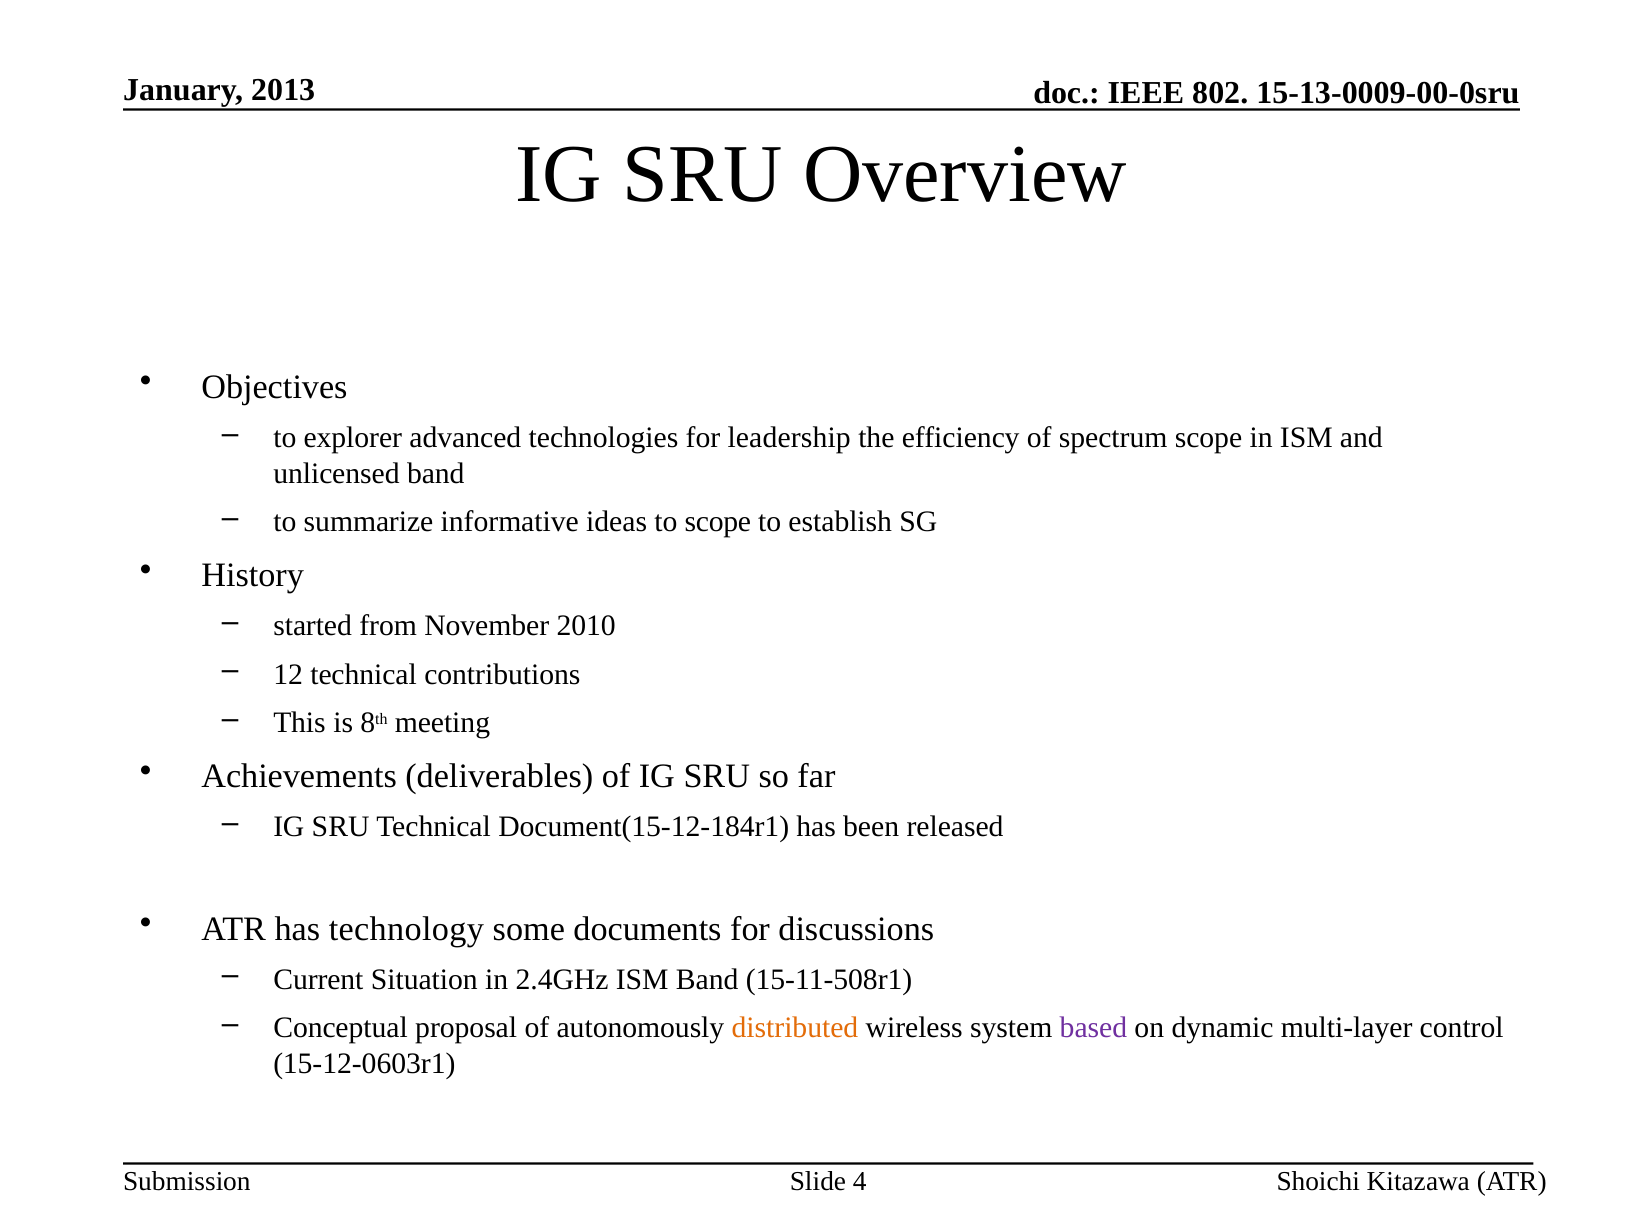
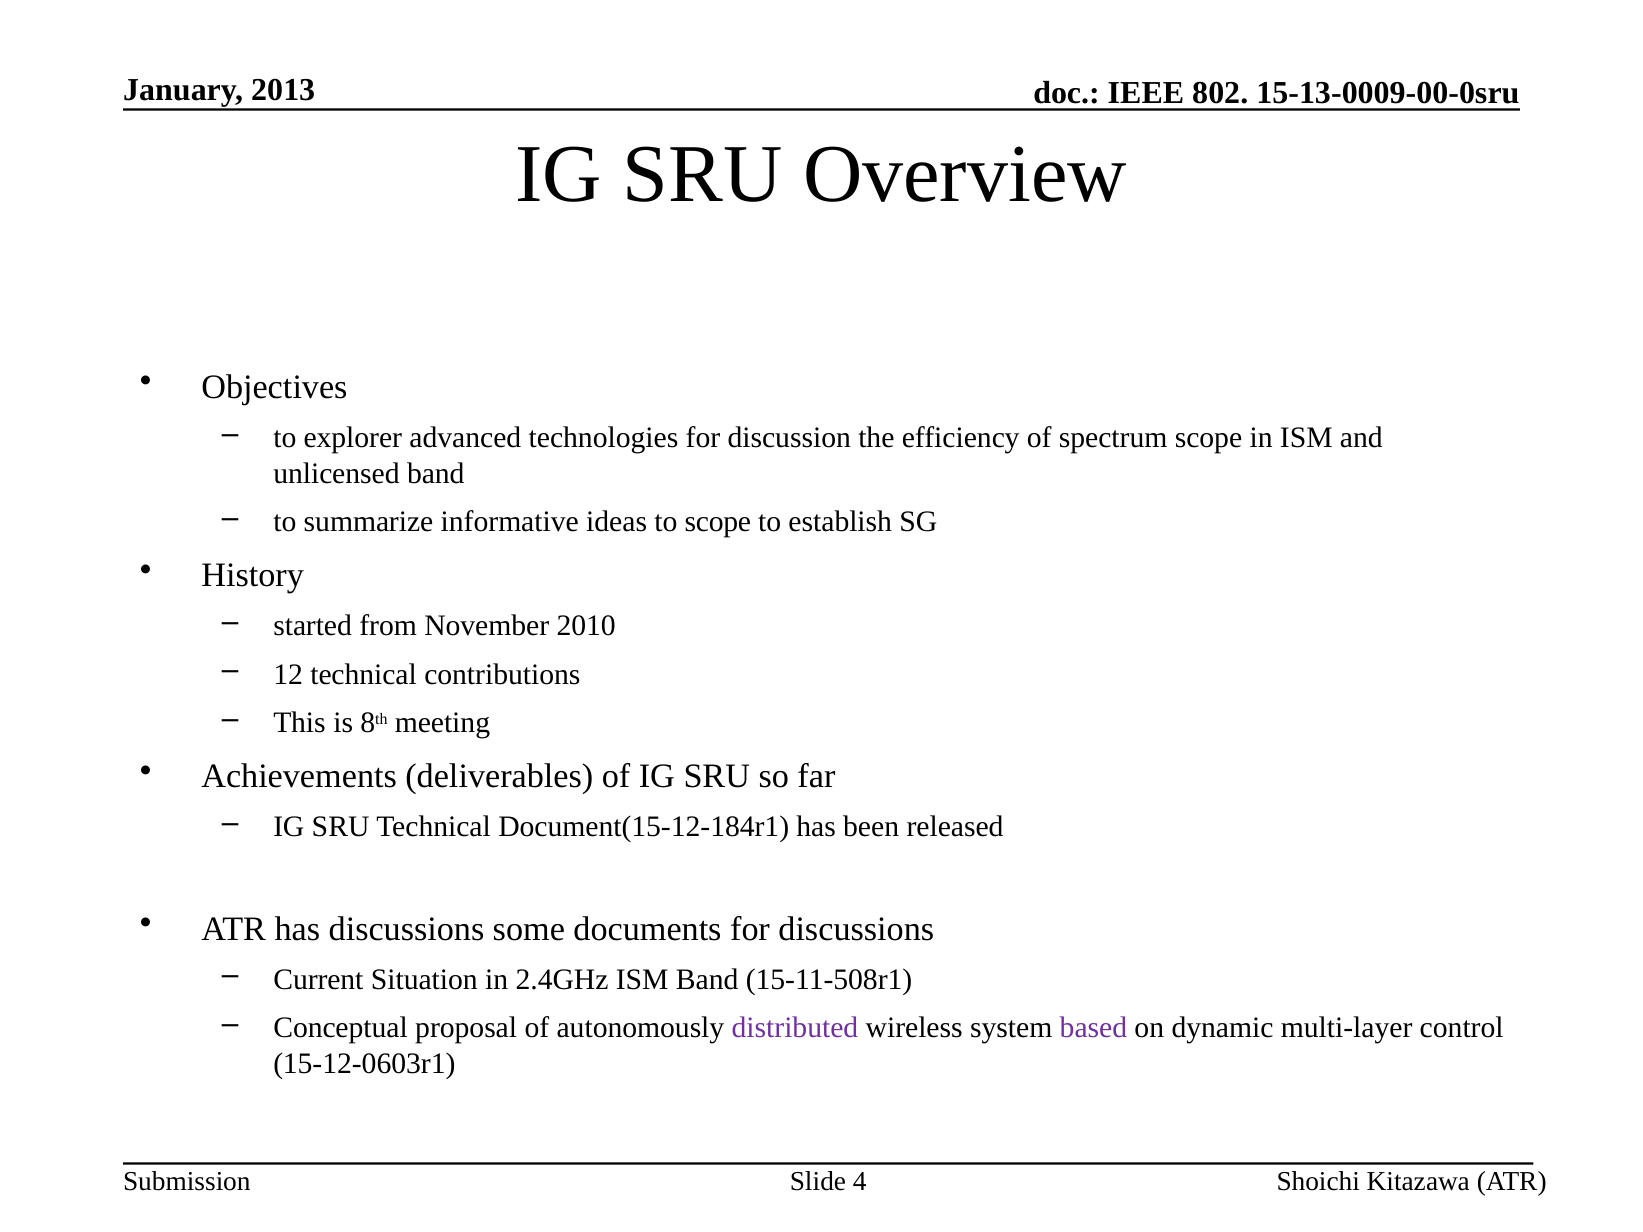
leadership: leadership -> discussion
has technology: technology -> discussions
distributed colour: orange -> purple
